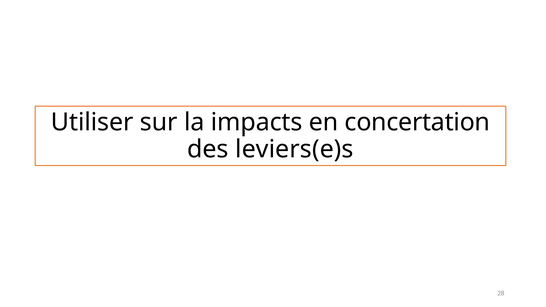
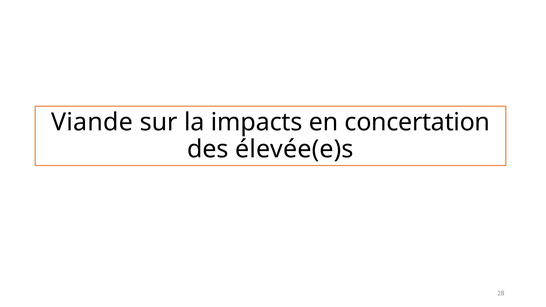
Utiliser: Utiliser -> Viande
leviers(e)s: leviers(e)s -> élevée(e)s
